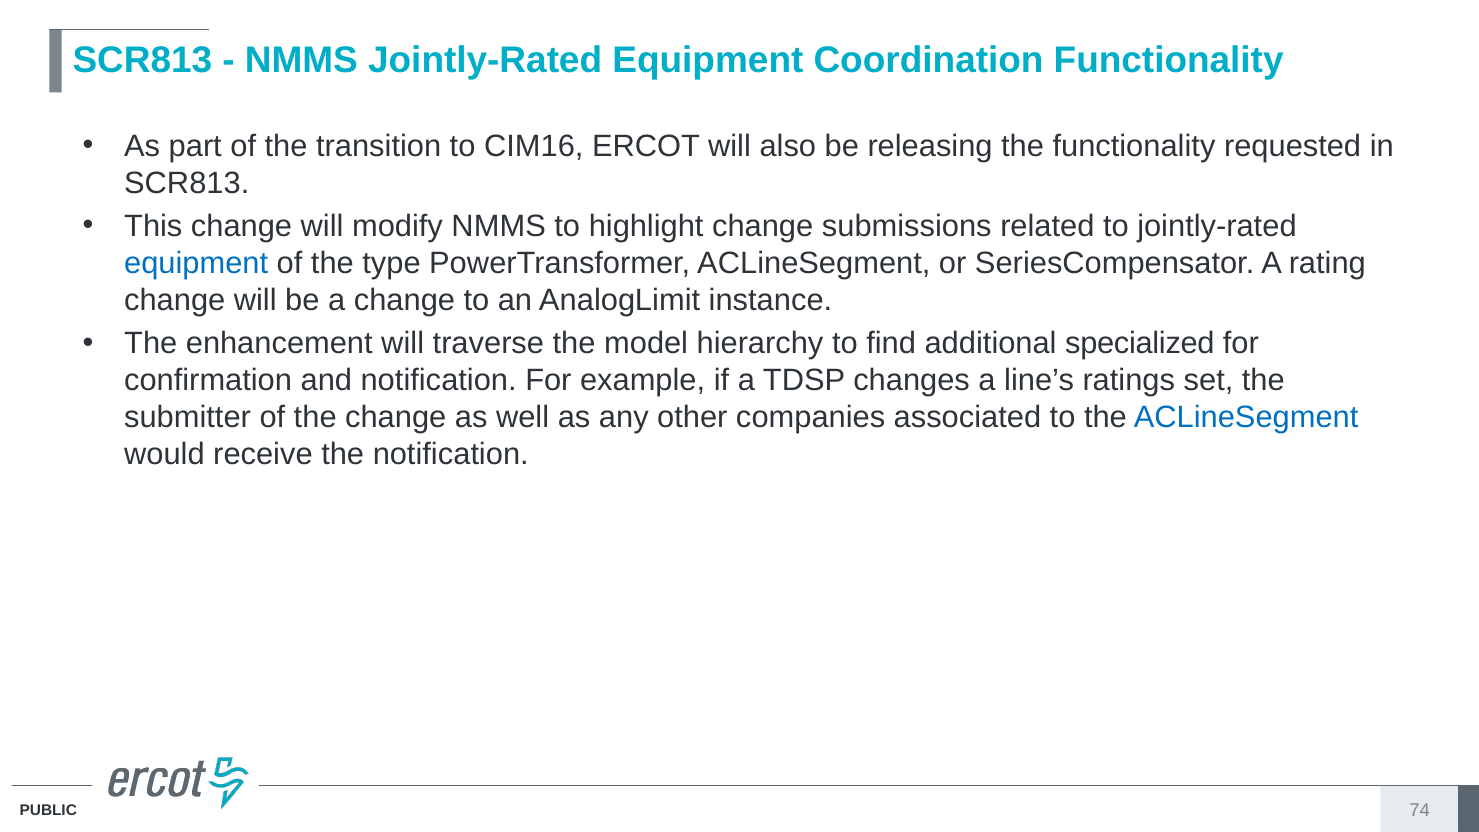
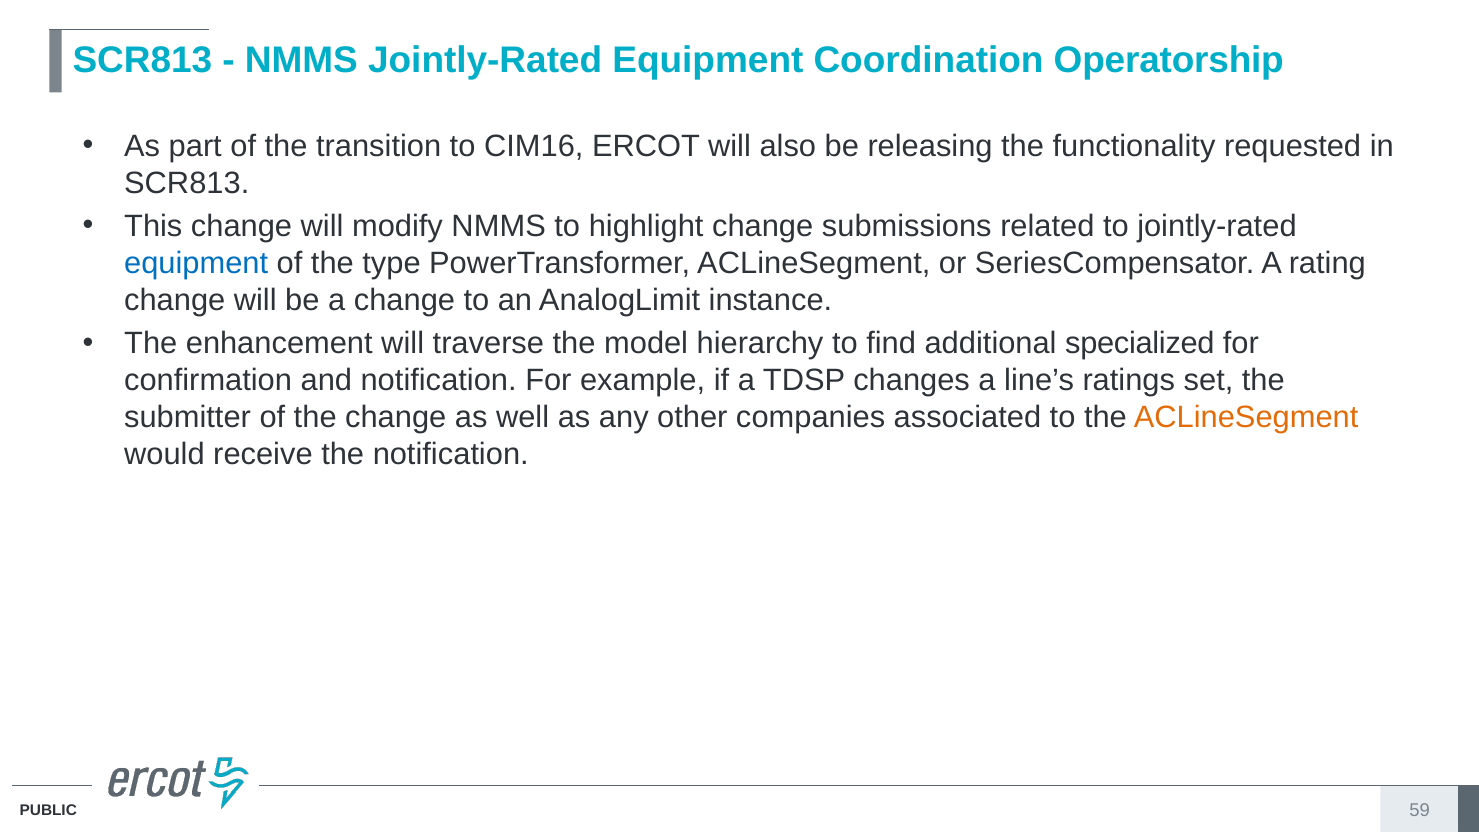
Coordination Functionality: Functionality -> Operatorship
ACLineSegment at (1246, 418) colour: blue -> orange
74: 74 -> 59
